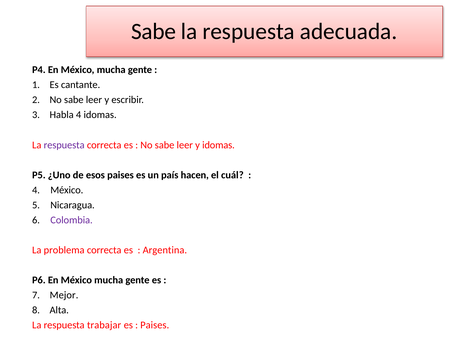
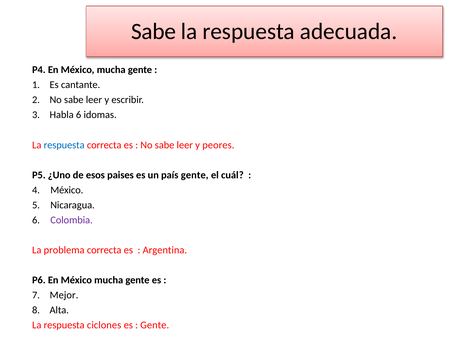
Habla 4: 4 -> 6
respuesta at (64, 145) colour: purple -> blue
y idomas: idomas -> peores
país hacen: hacen -> gente
trabajar: trabajar -> ciclones
Paises at (155, 325): Paises -> Gente
